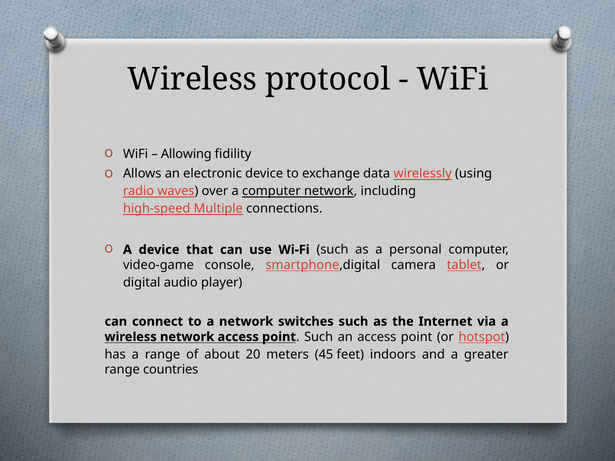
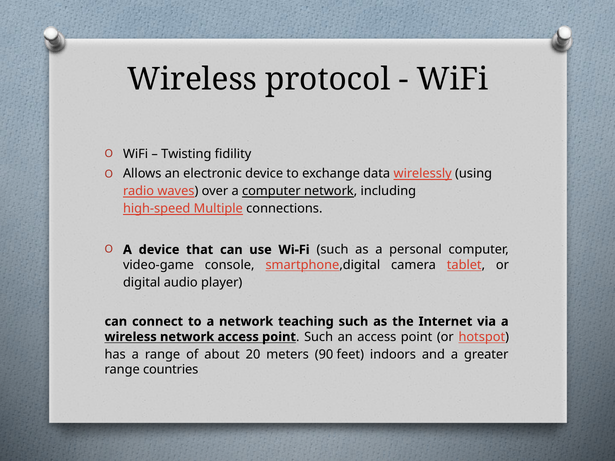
Allowing: Allowing -> Twisting
switches: switches -> teaching
45: 45 -> 90
